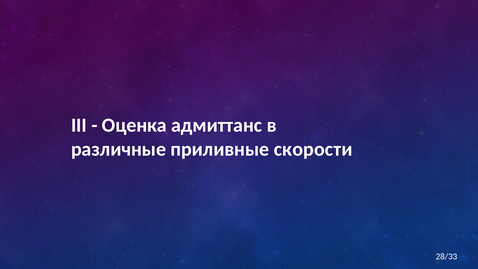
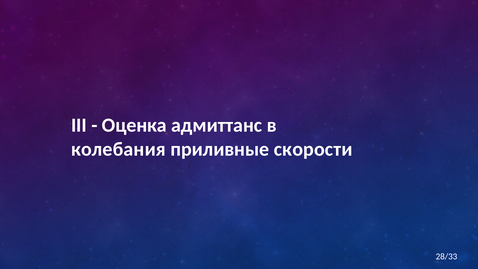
различные: различные -> колебания
